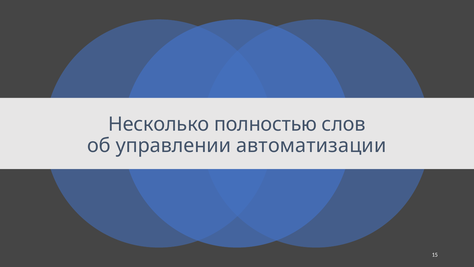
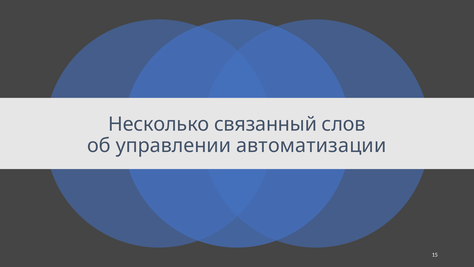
полностью: полностью -> связанный
